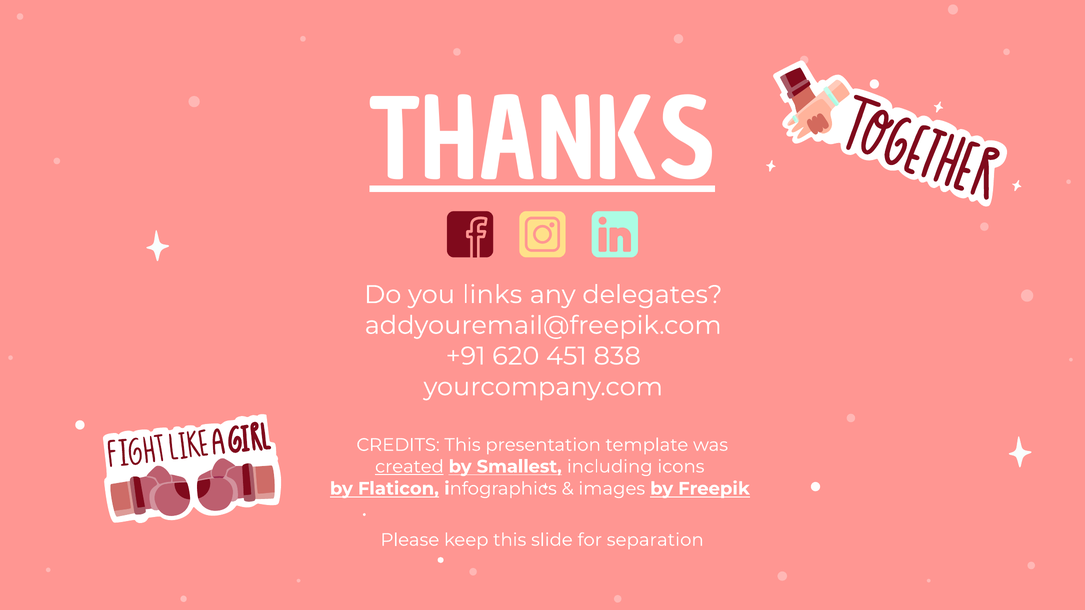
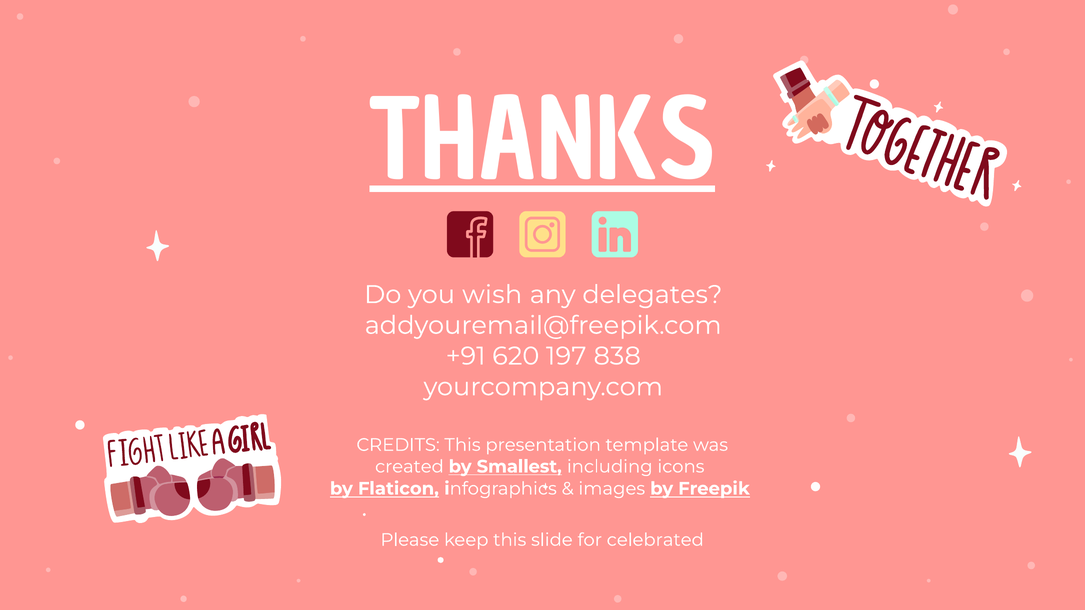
links: links -> wish
451: 451 -> 197
created underline: present -> none
separation: separation -> celebrated
